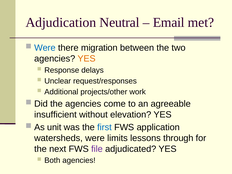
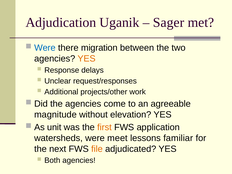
Neutral: Neutral -> Uganik
Email: Email -> Sager
insufficient: insufficient -> magnitude
first colour: blue -> orange
limits: limits -> meet
through: through -> familiar
file colour: purple -> orange
